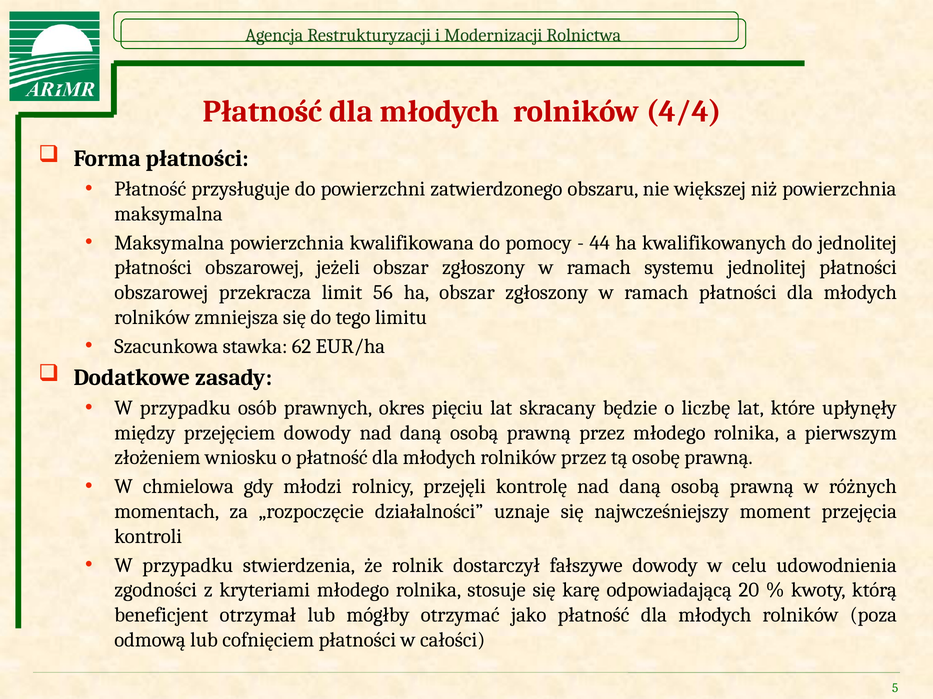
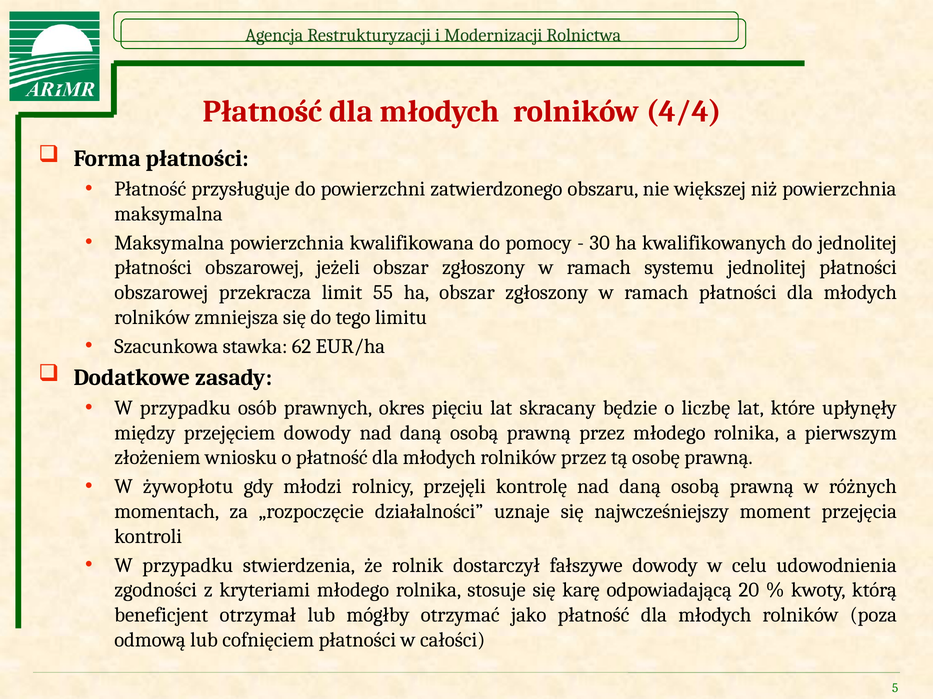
44: 44 -> 30
56: 56 -> 55
chmielowa: chmielowa -> żywopłotu
